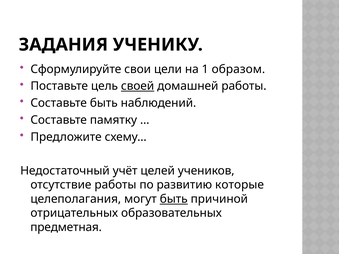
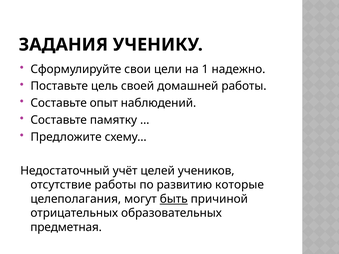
образом: образом -> надежно
своей underline: present -> none
Составьте быть: быть -> опыт
